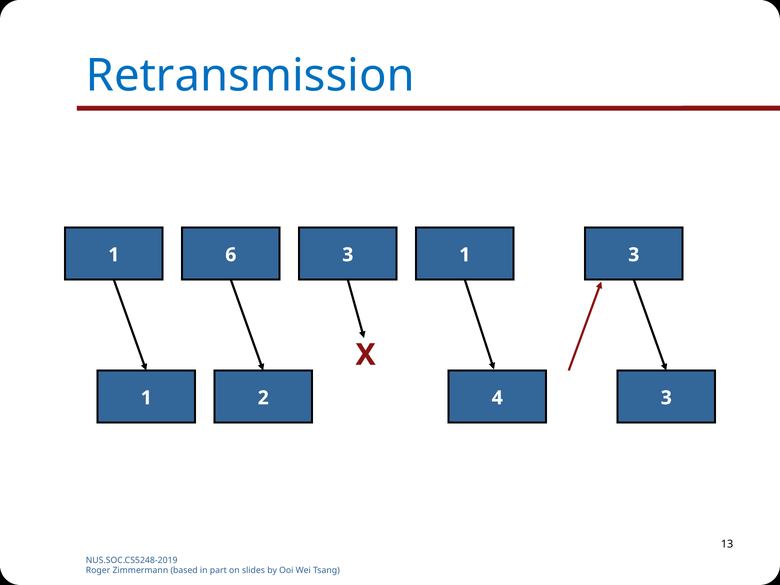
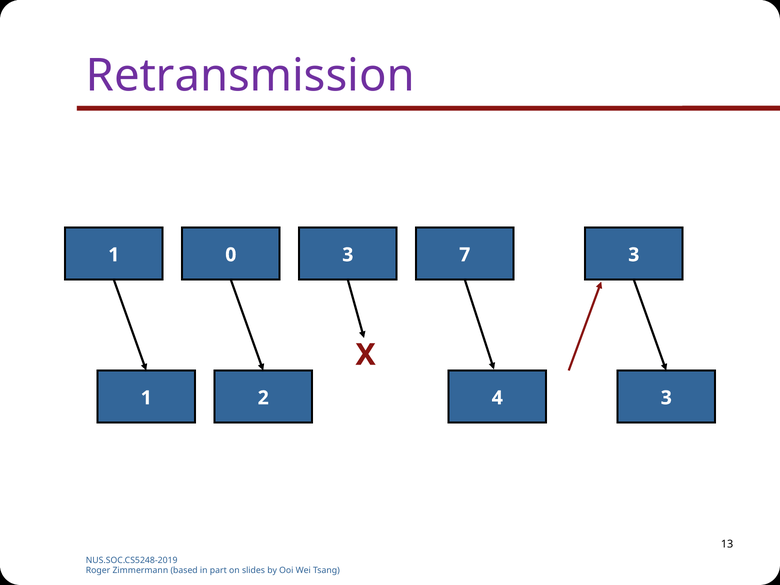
Retransmission colour: blue -> purple
6: 6 -> 0
3 1: 1 -> 7
